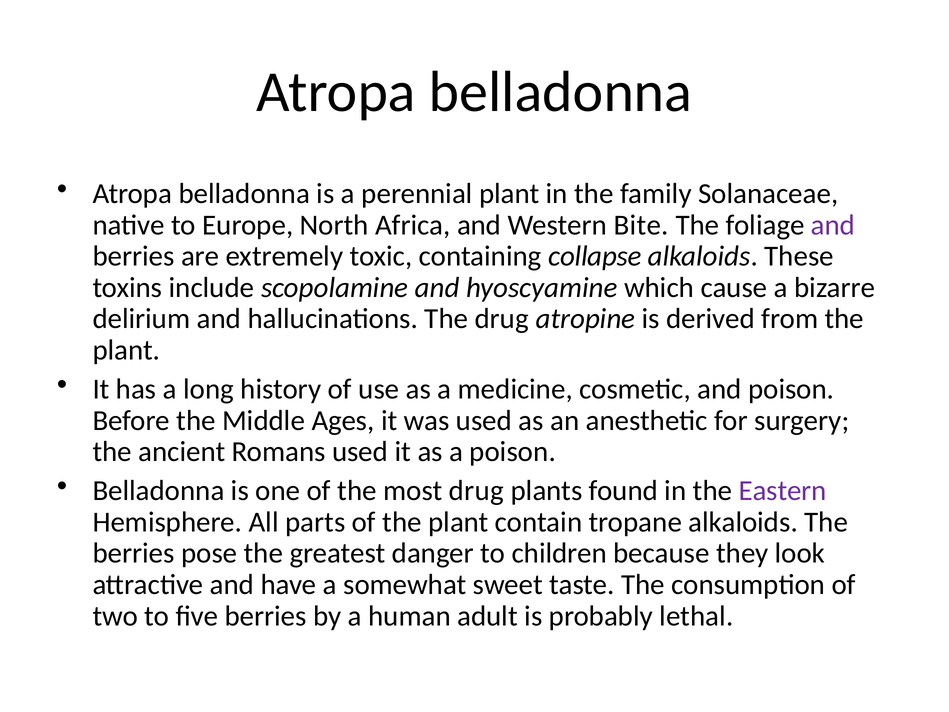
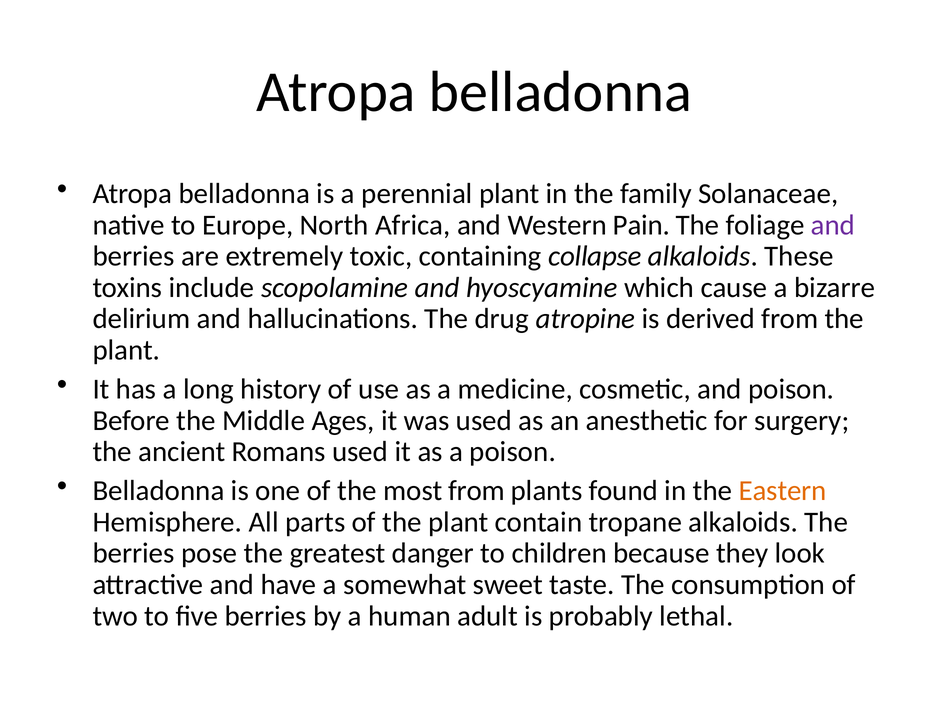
Bite: Bite -> Pain
most drug: drug -> from
Eastern colour: purple -> orange
